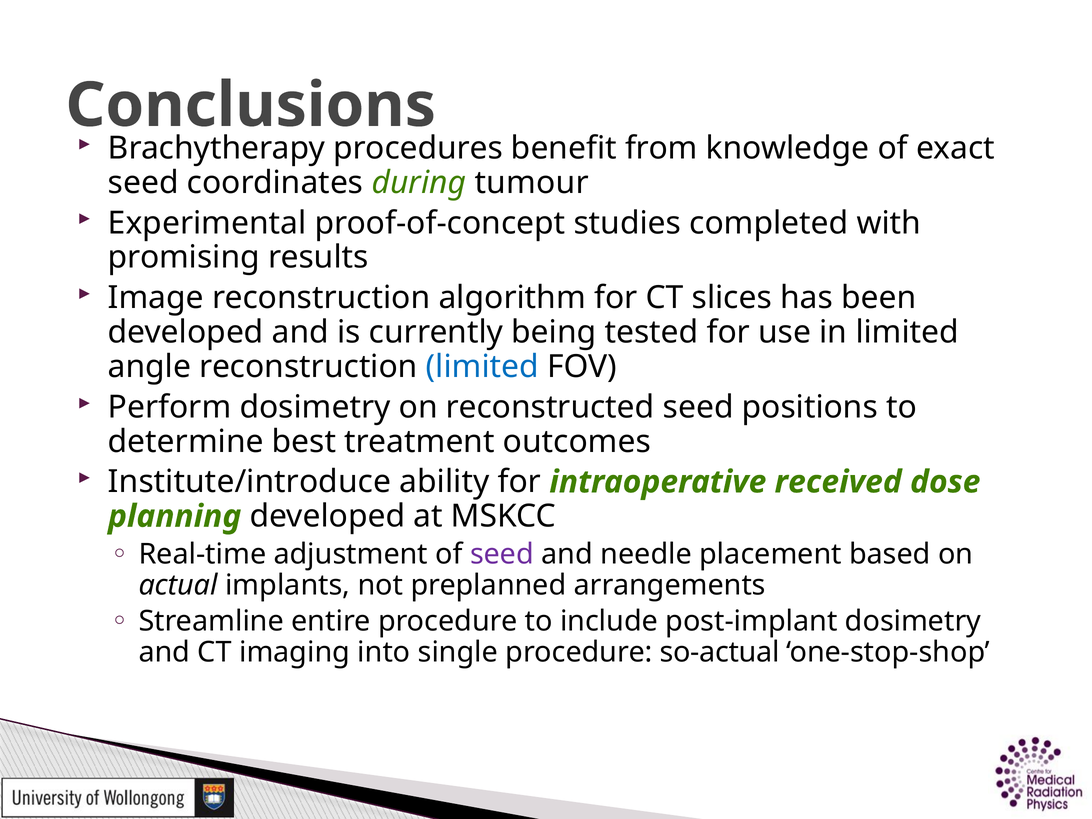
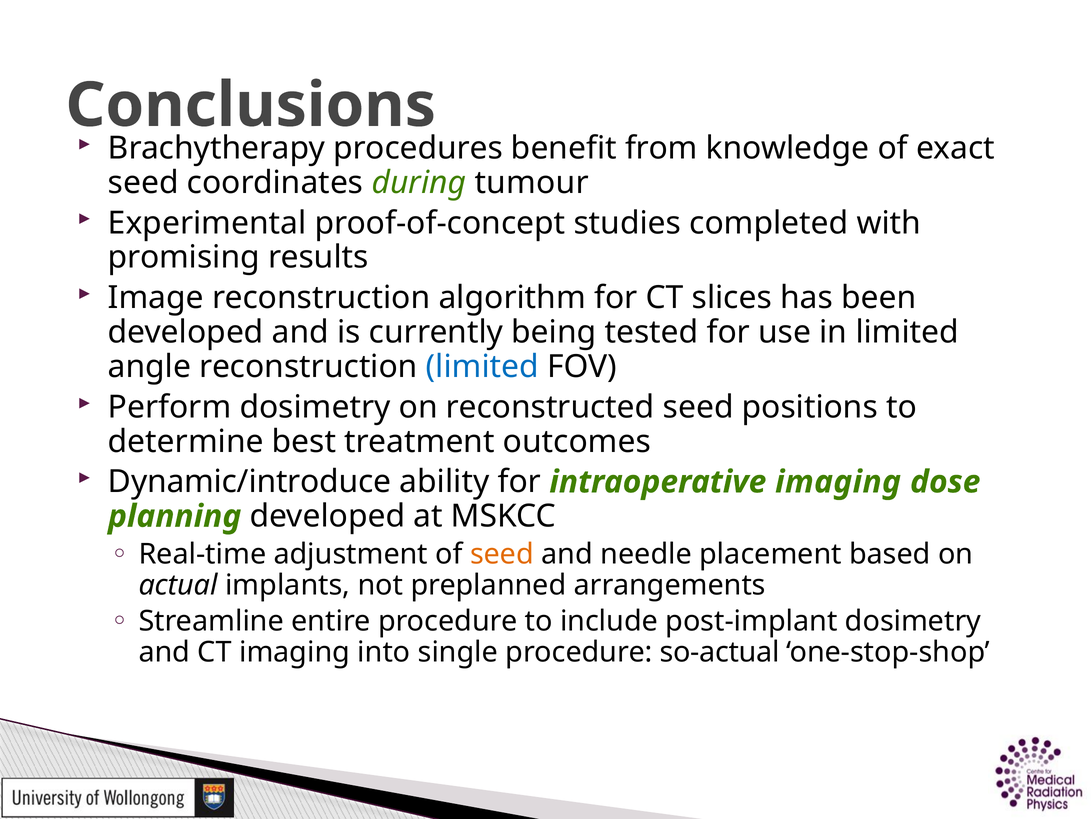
Institute/introduce: Institute/introduce -> Dynamic/introduce
intraoperative received: received -> imaging
seed at (502, 554) colour: purple -> orange
